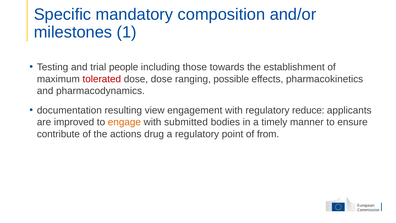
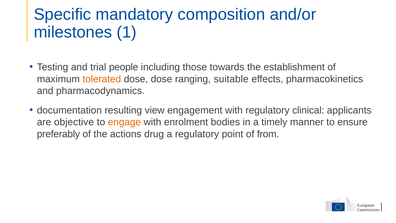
tolerated colour: red -> orange
possible: possible -> suitable
reduce: reduce -> clinical
improved: improved -> objective
submitted: submitted -> enrolment
contribute: contribute -> preferably
